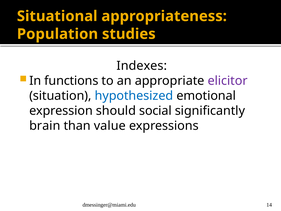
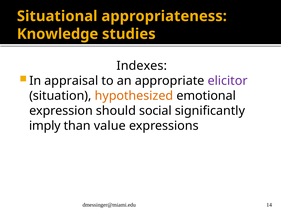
Population: Population -> Knowledge
functions: functions -> appraisal
hypothesized colour: blue -> orange
brain: brain -> imply
